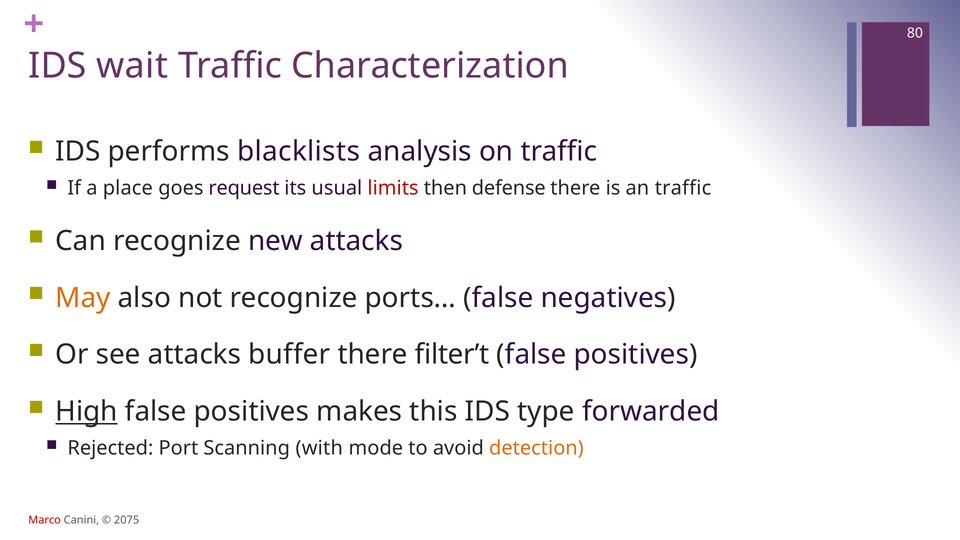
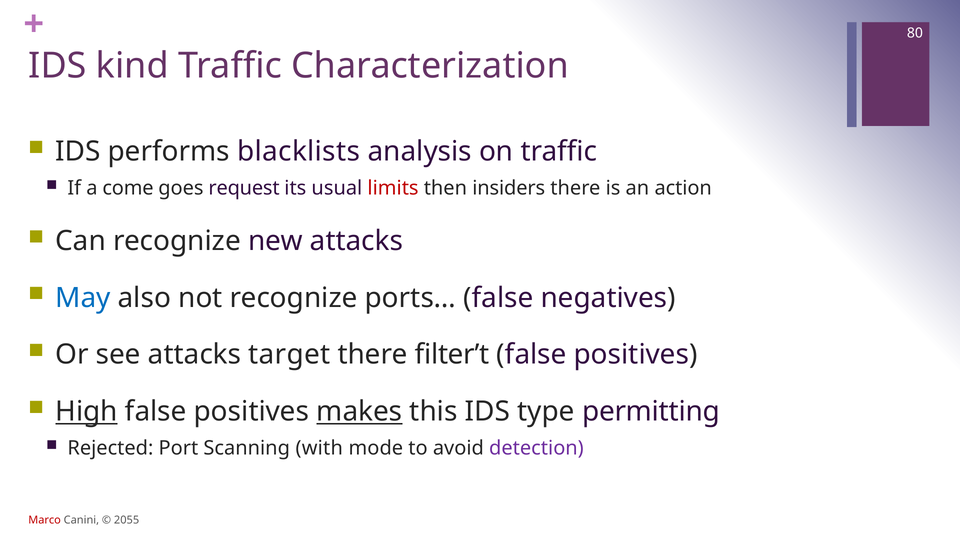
wait: wait -> kind
place: place -> come
defense: defense -> insiders
an traffic: traffic -> action
May colour: orange -> blue
buffer: buffer -> target
makes underline: none -> present
forwarded: forwarded -> permitting
detection colour: orange -> purple
2075: 2075 -> 2055
